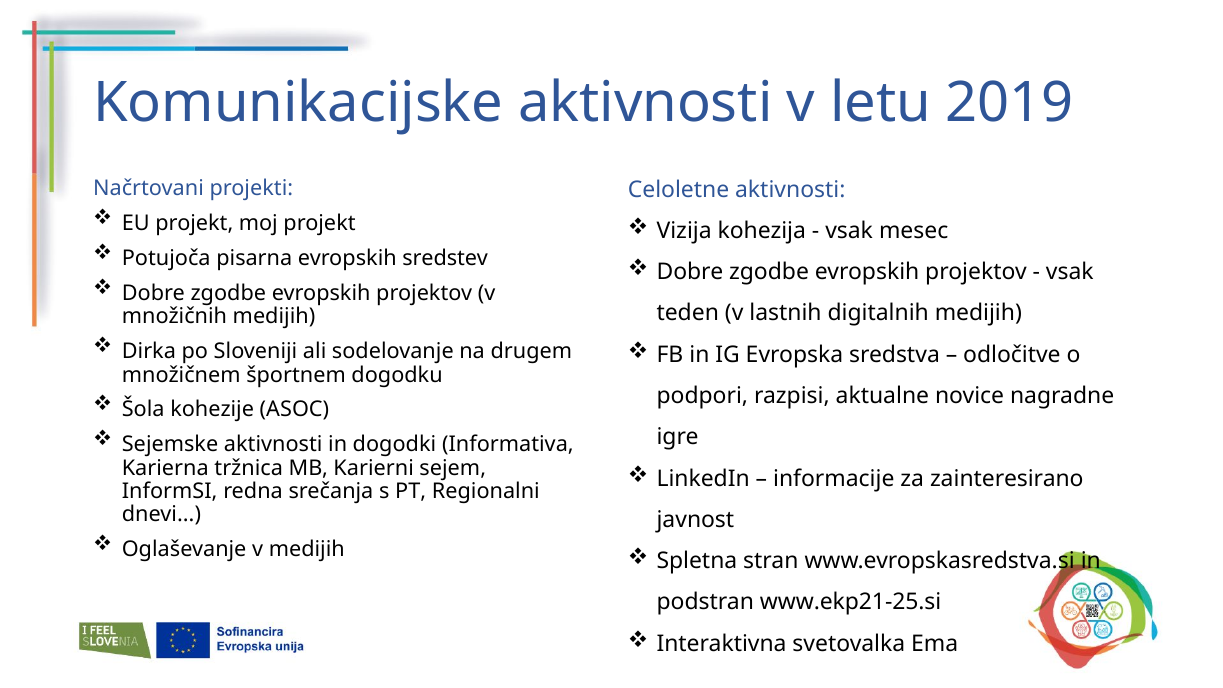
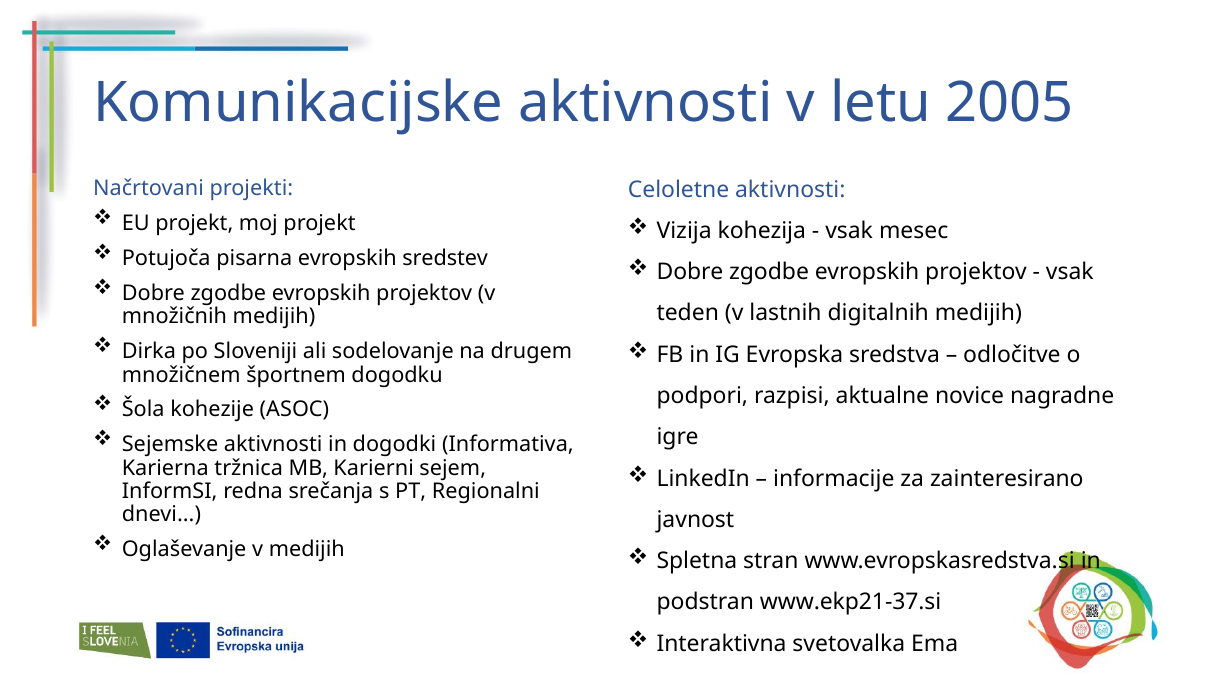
2019: 2019 -> 2005
www.ekp21-25.si: www.ekp21-25.si -> www.ekp21-37.si
